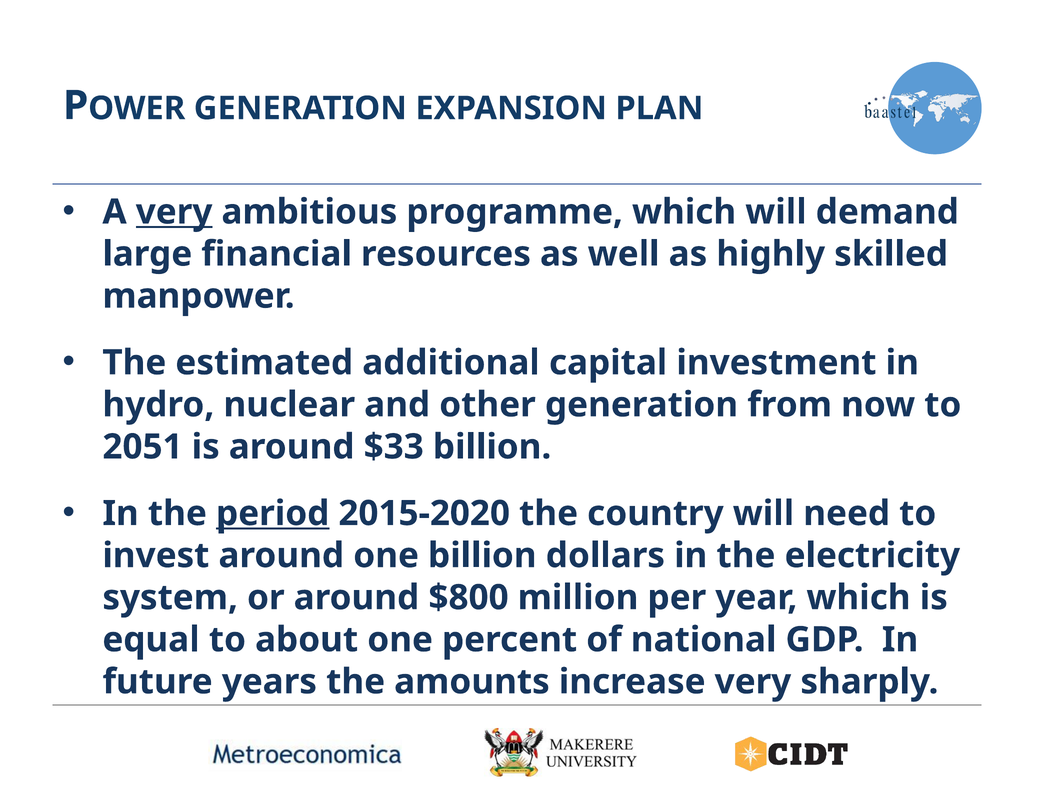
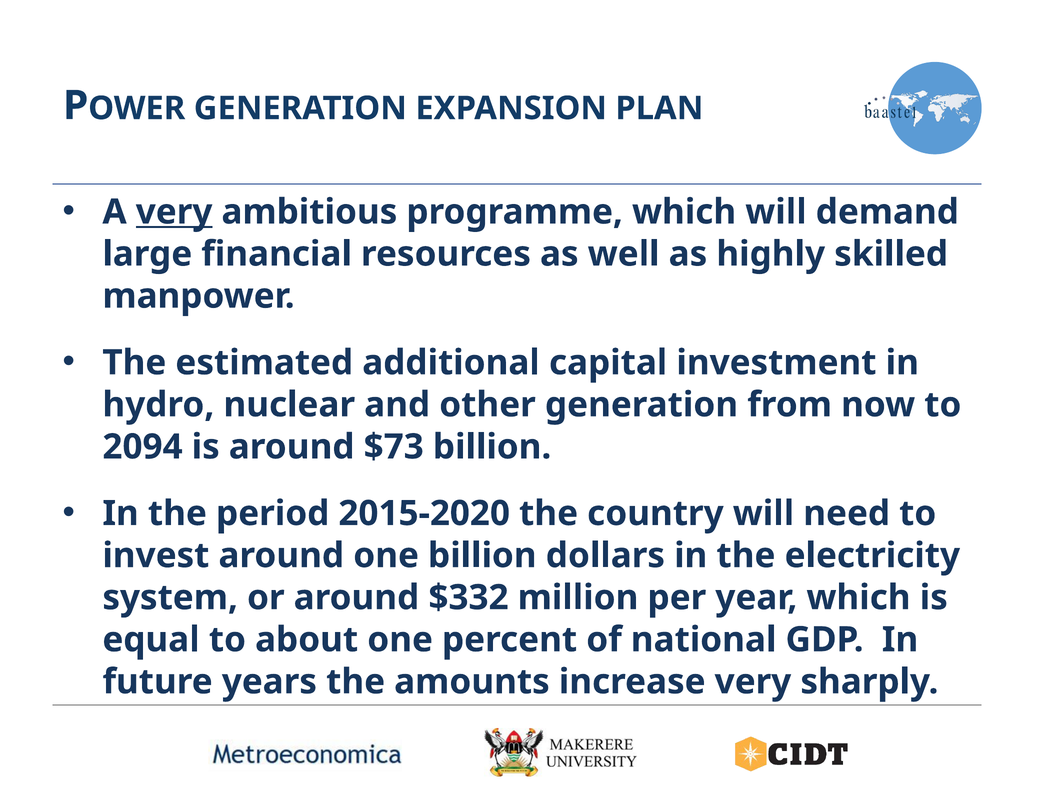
2051: 2051 -> 2094
$33: $33 -> $73
period underline: present -> none
$800: $800 -> $332
